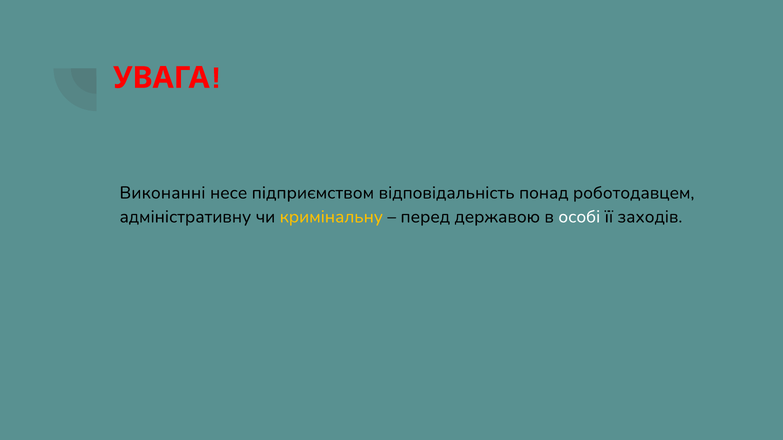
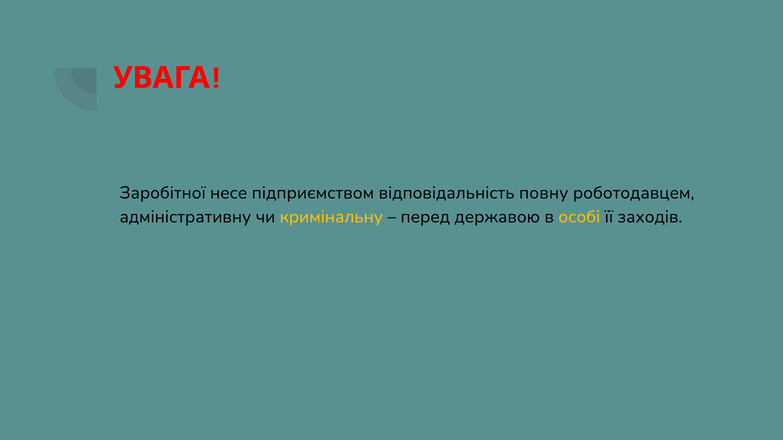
Виконанні: Виконанні -> Заробітної
понад: понад -> повну
особі colour: white -> yellow
